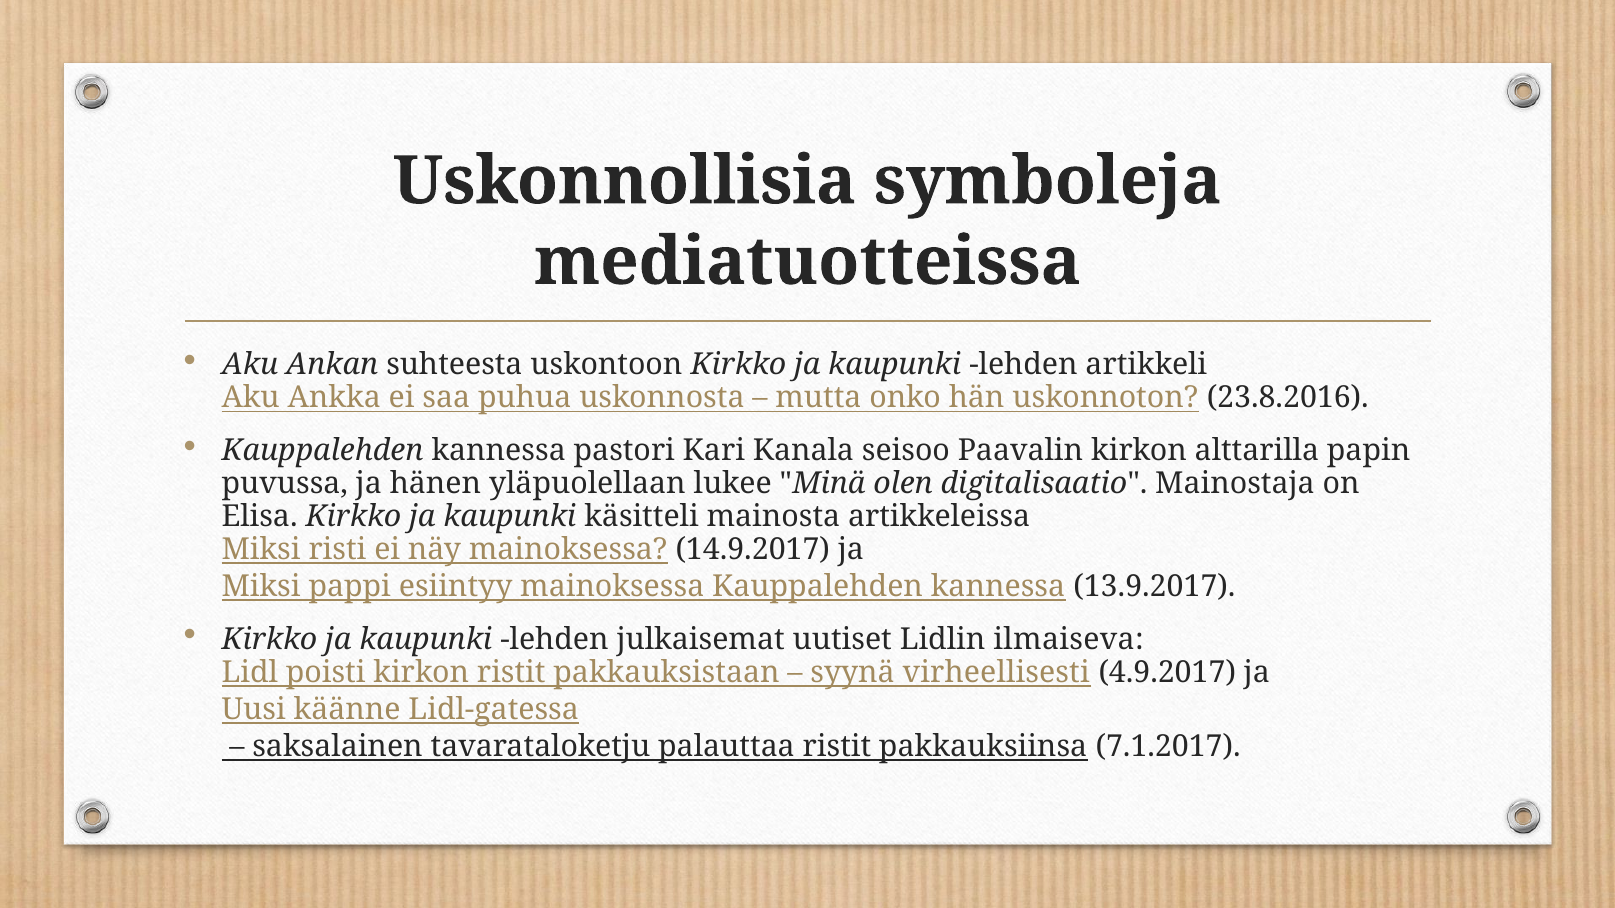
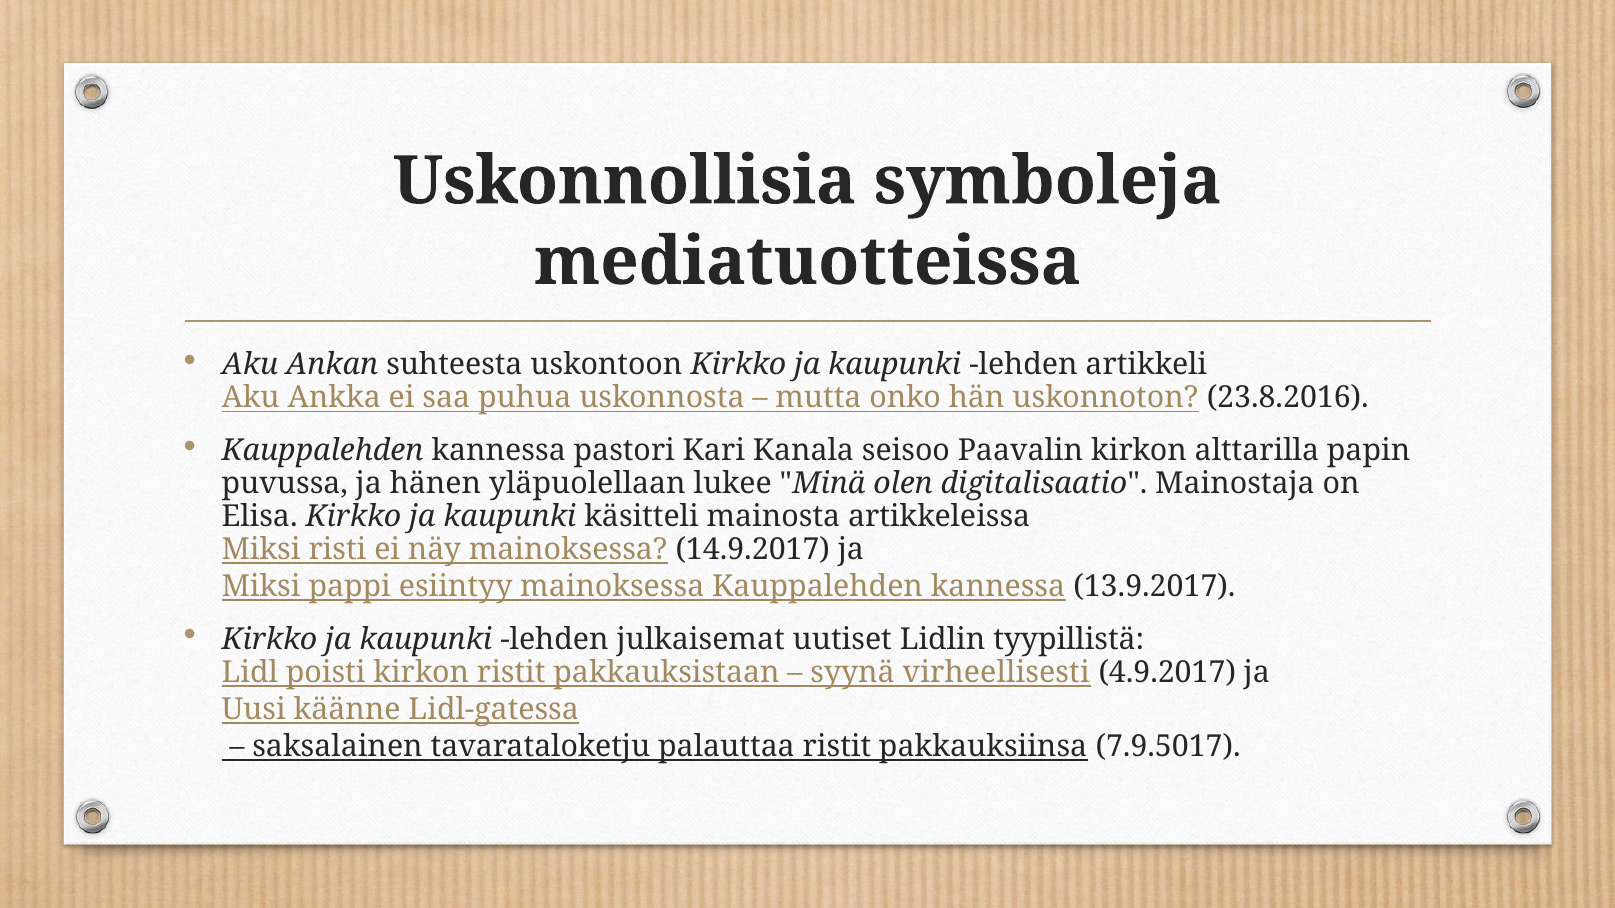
ilmaiseva: ilmaiseva -> tyypillistä
7.1.2017: 7.1.2017 -> 7.9.5017
